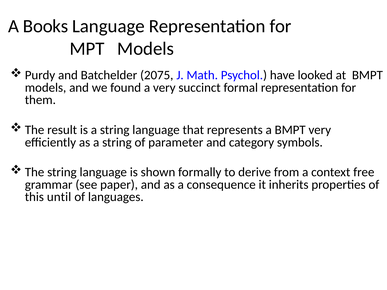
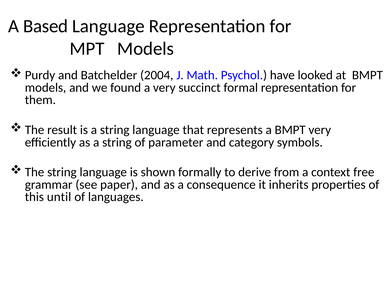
Books: Books -> Based
2075: 2075 -> 2004
